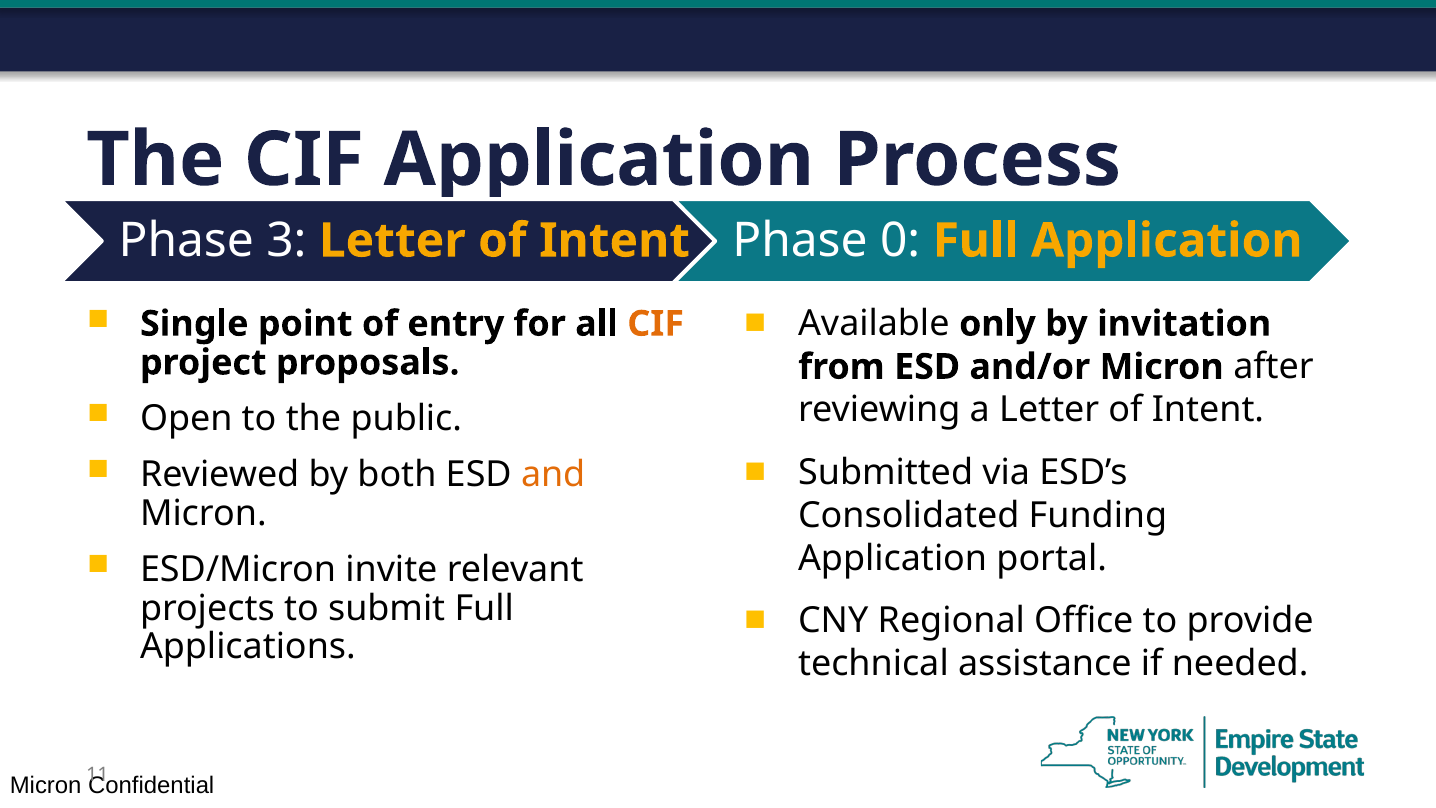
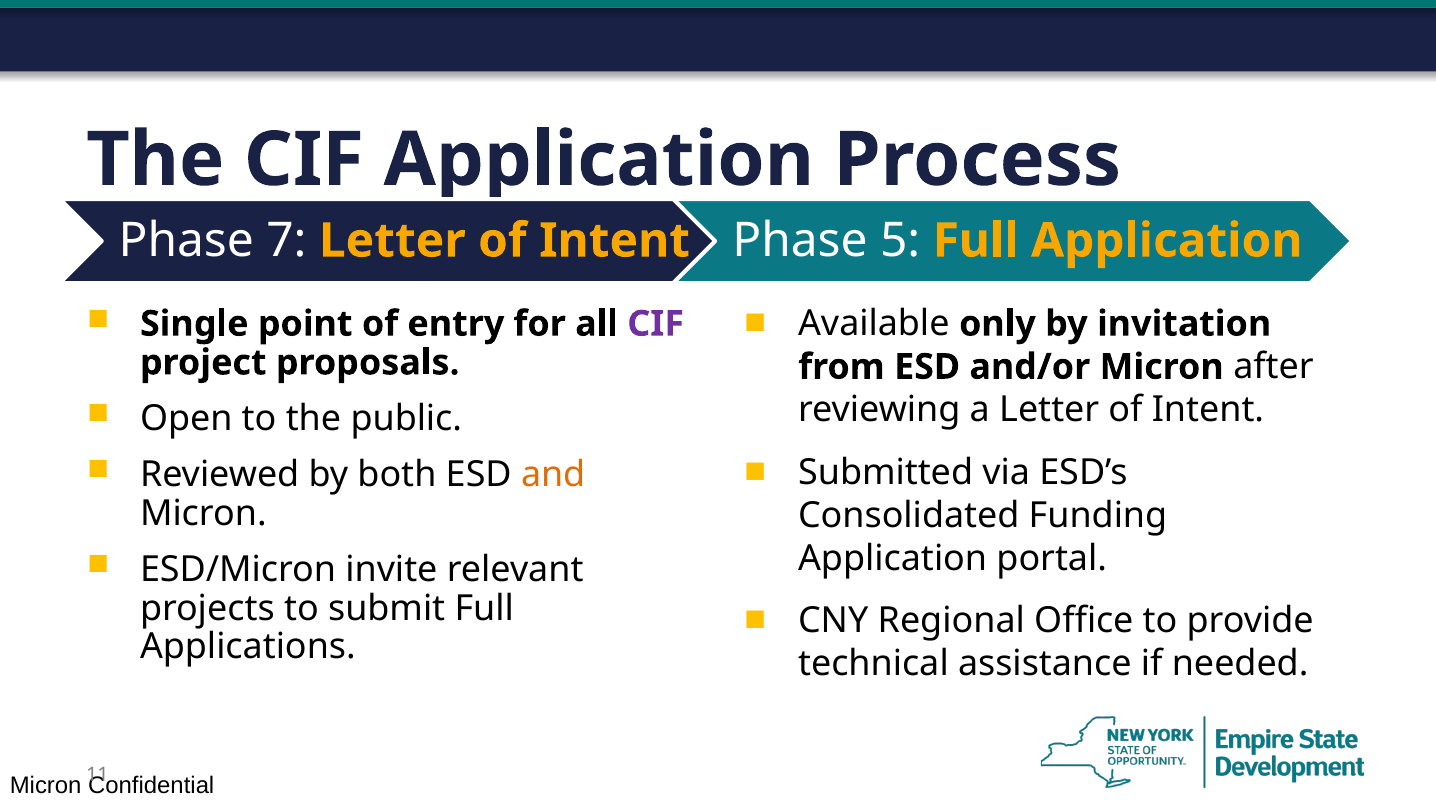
3: 3 -> 7
0: 0 -> 5
CIF at (656, 324) colour: orange -> purple
